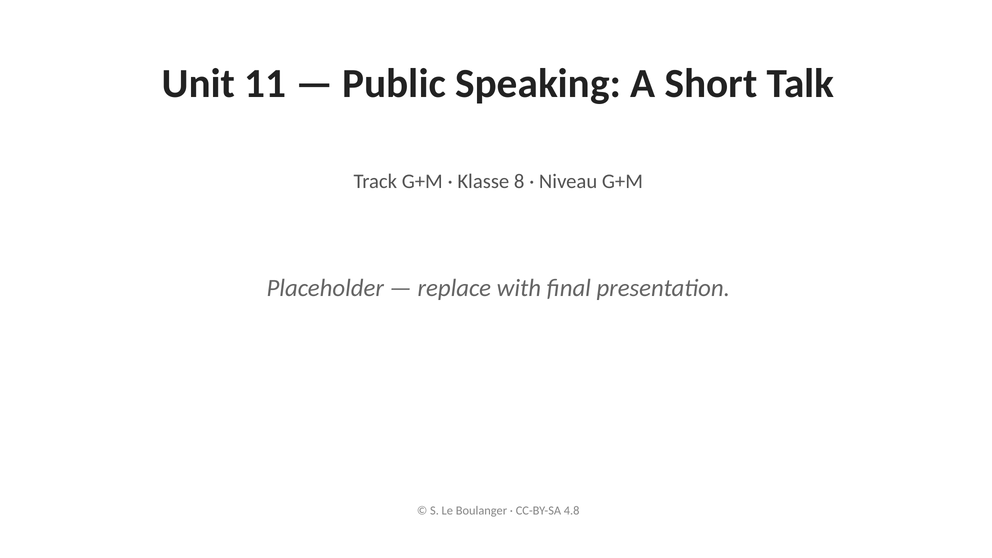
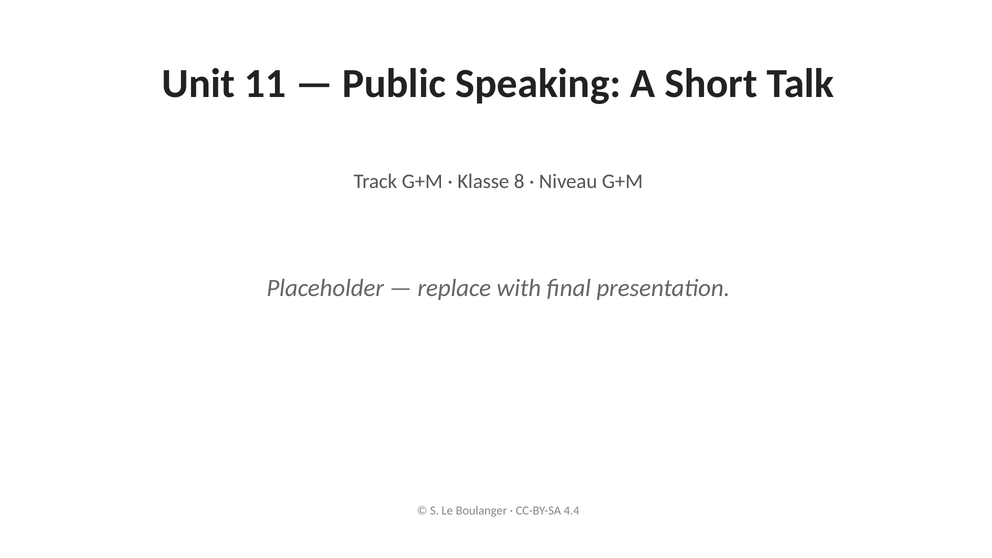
4.8: 4.8 -> 4.4
